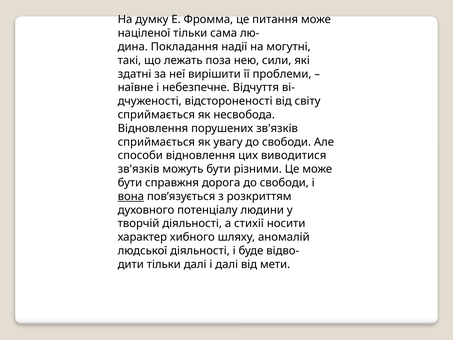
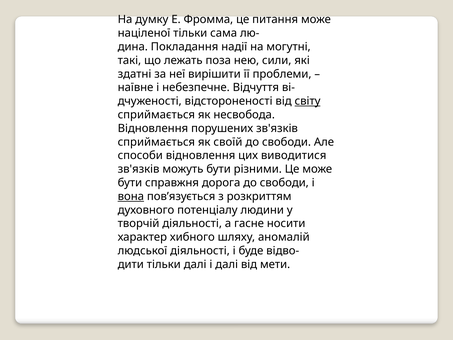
світу underline: none -> present
увагу: увагу -> своїй
стихії: стихії -> гасне
